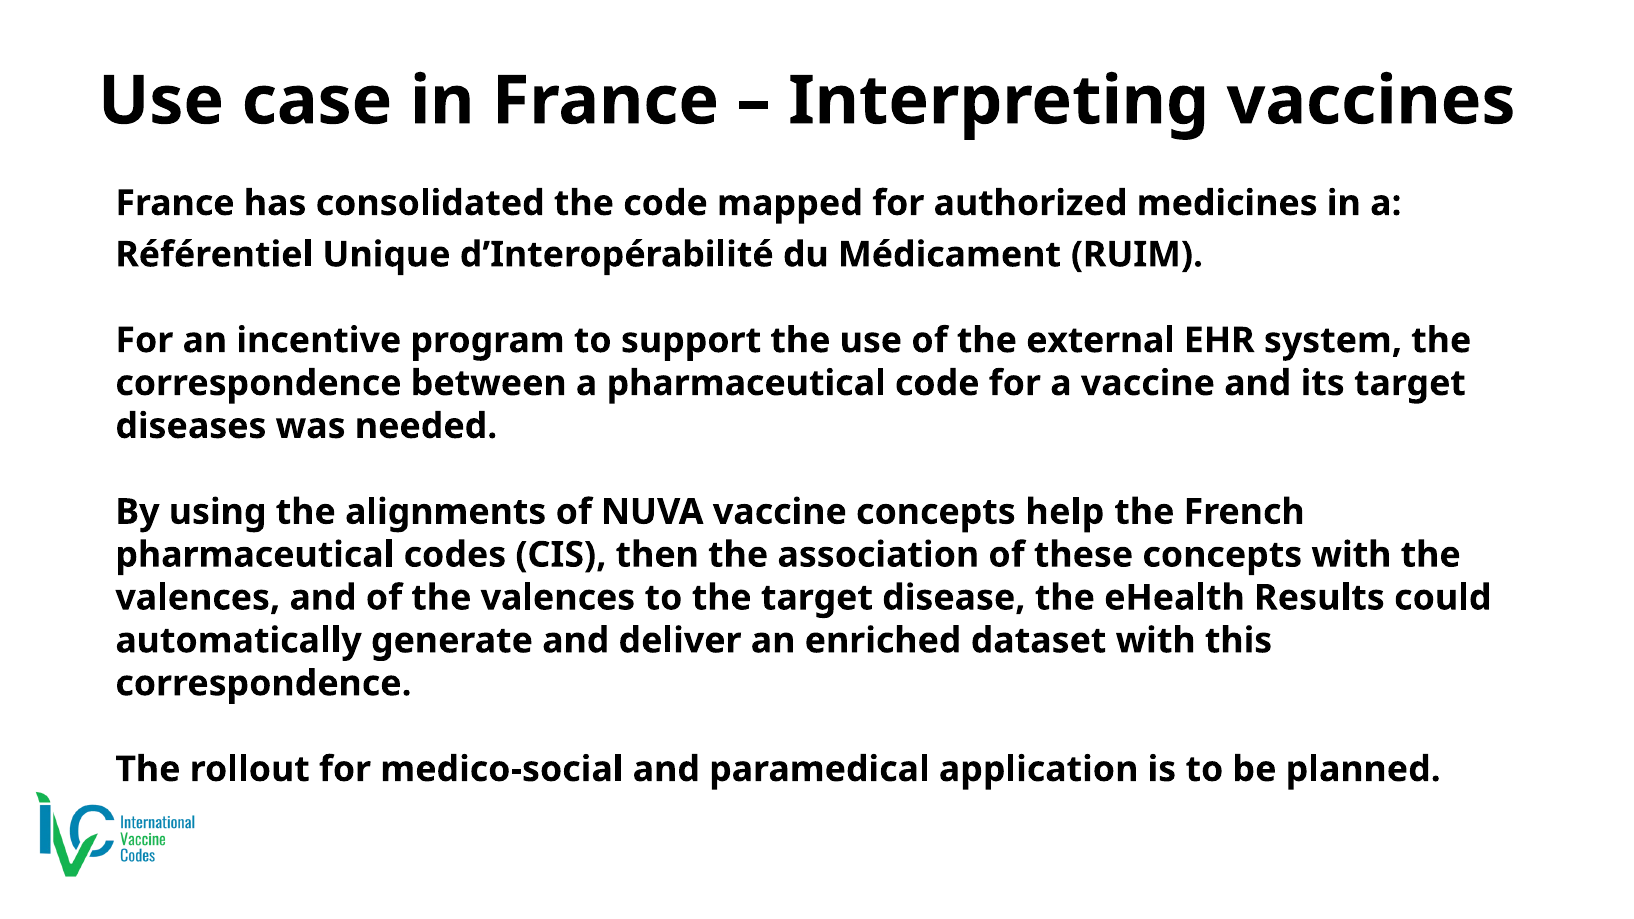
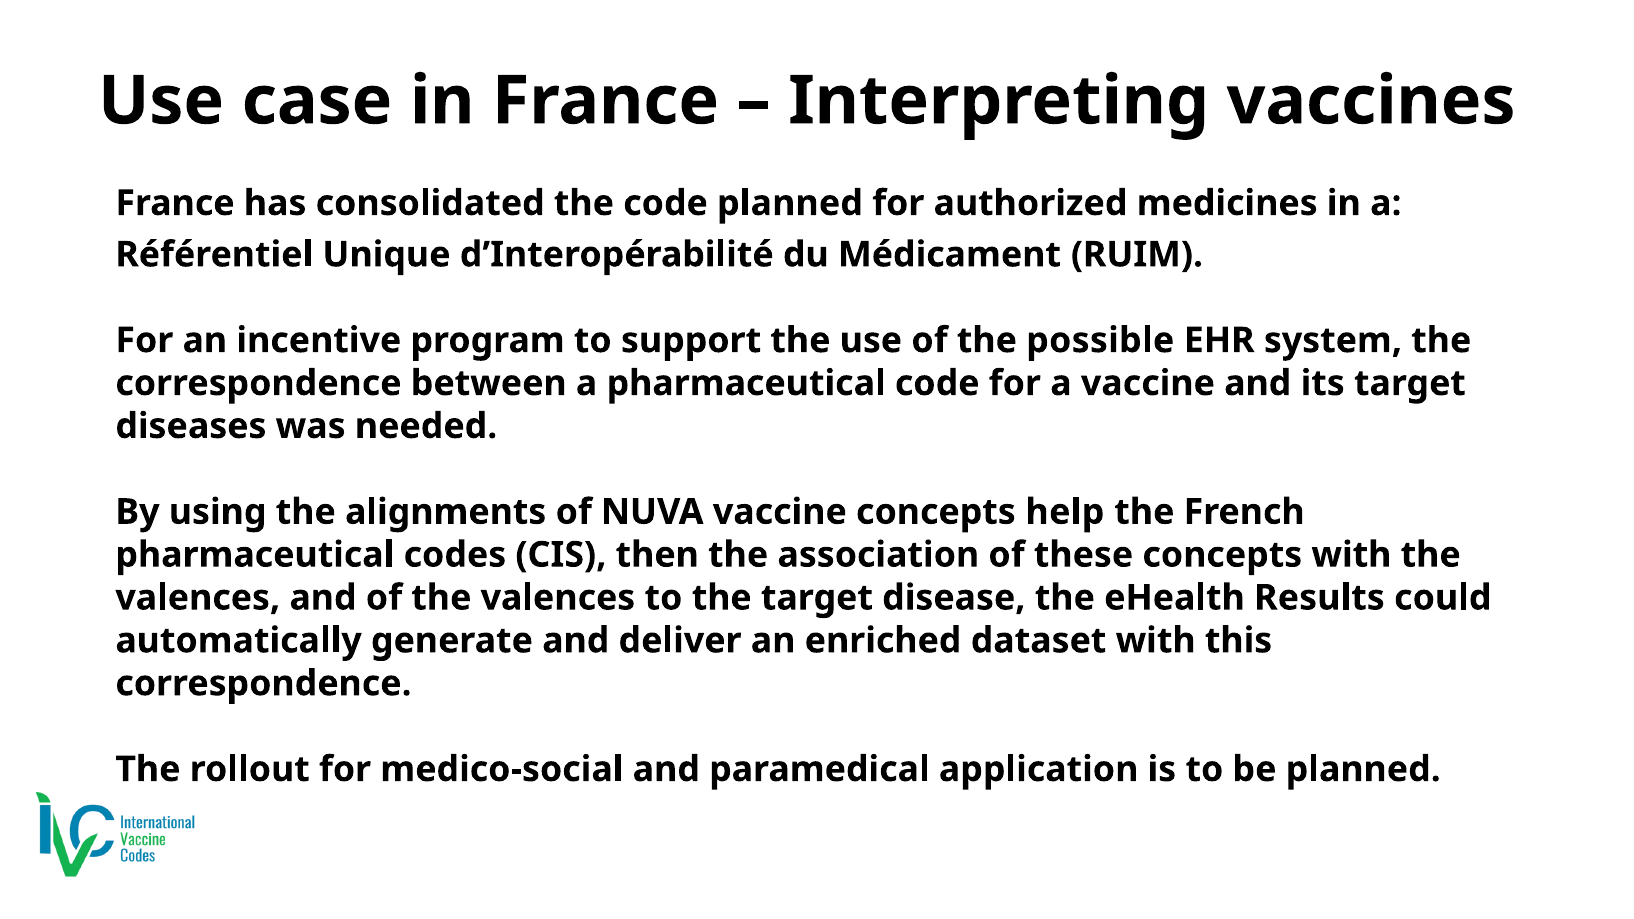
code mapped: mapped -> planned
external: external -> possible
